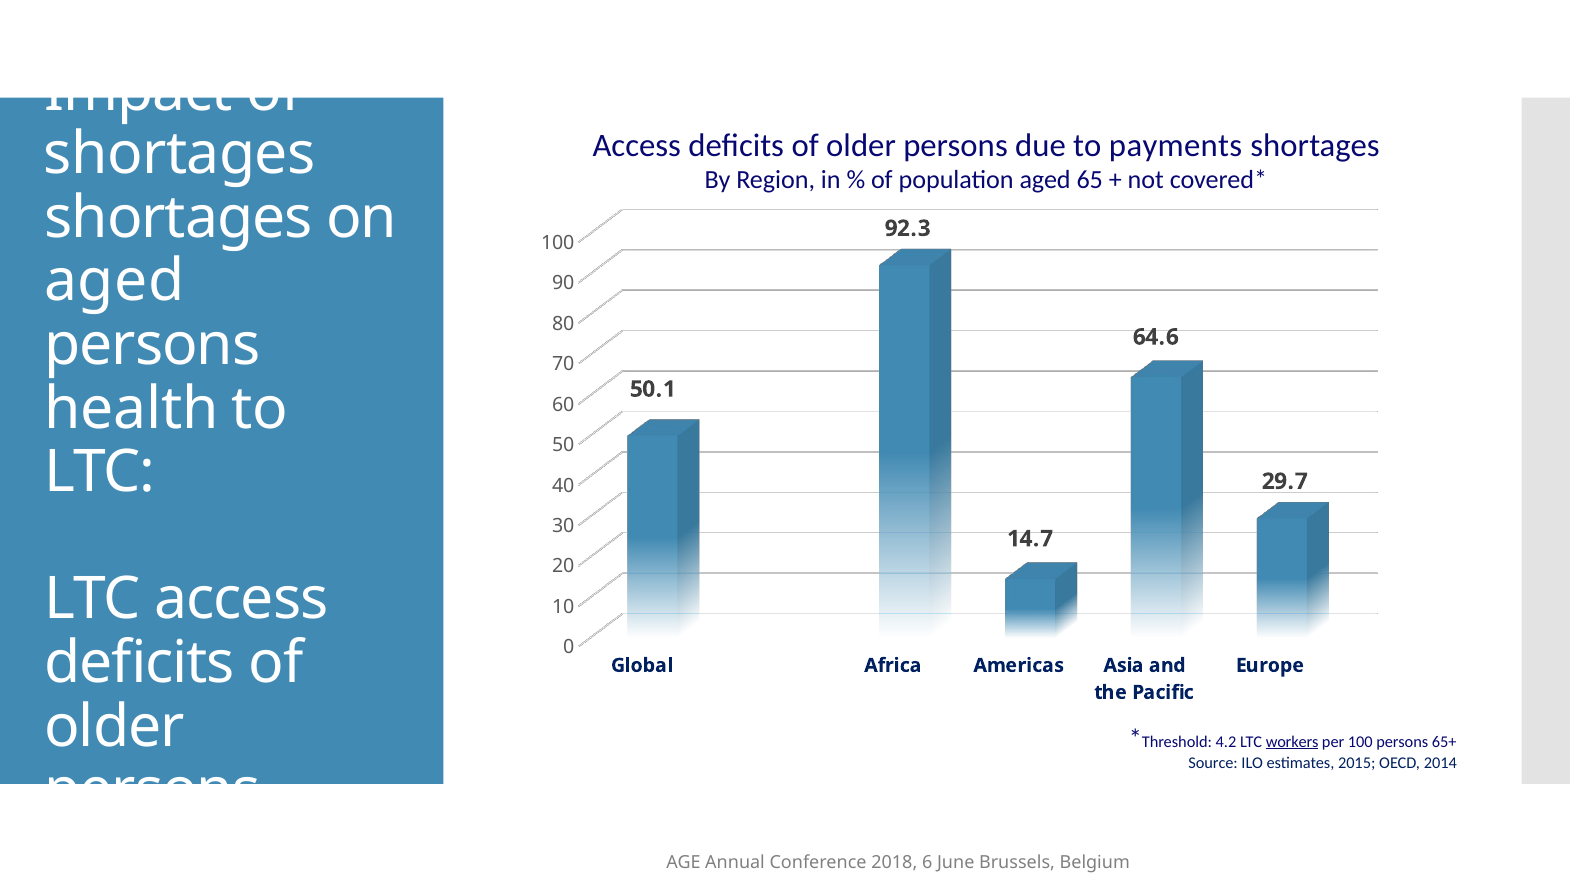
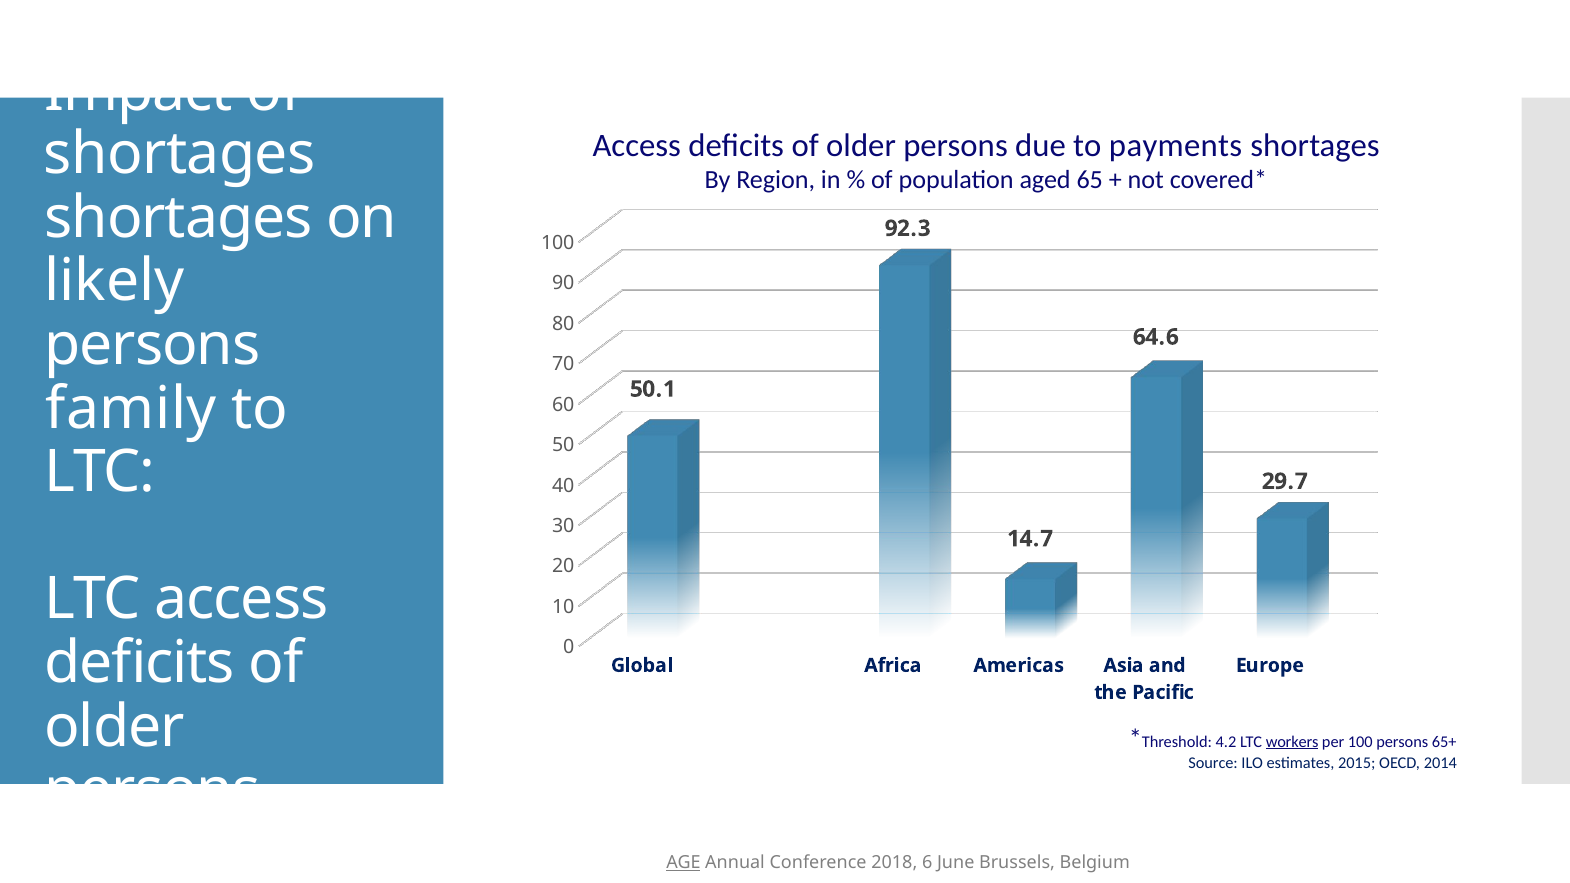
aged at (114, 282): aged -> likely
health: health -> family
AGE underline: none -> present
